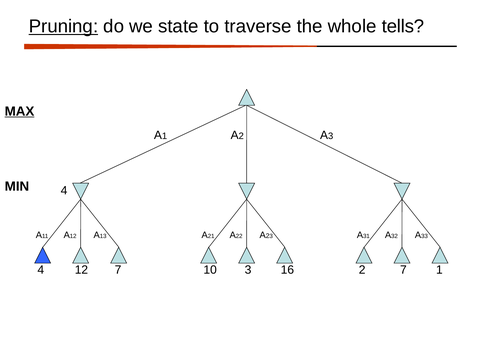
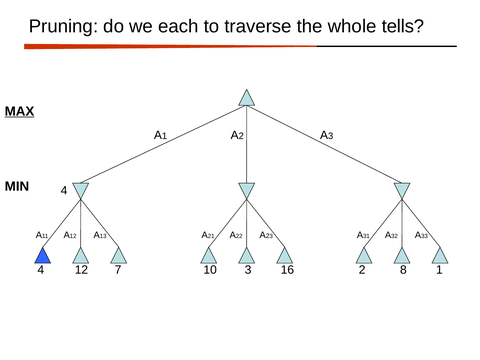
Pruning underline: present -> none
state: state -> each
2 7: 7 -> 8
